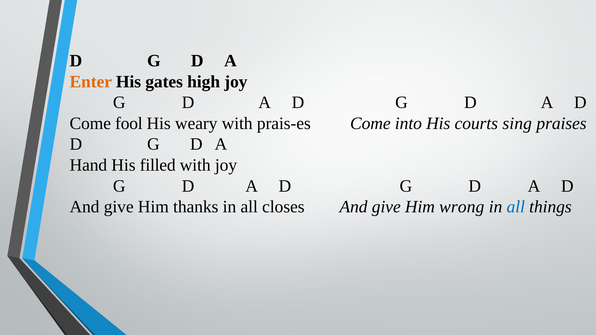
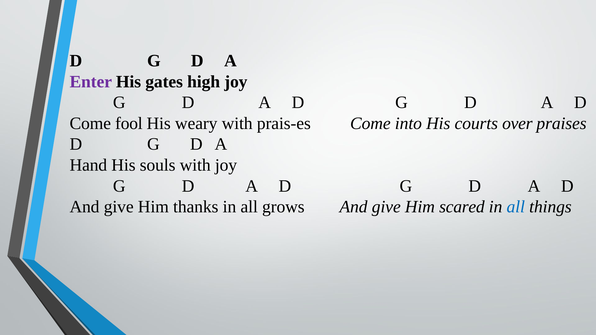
Enter colour: orange -> purple
sing: sing -> over
filled: filled -> souls
closes: closes -> grows
wrong: wrong -> scared
